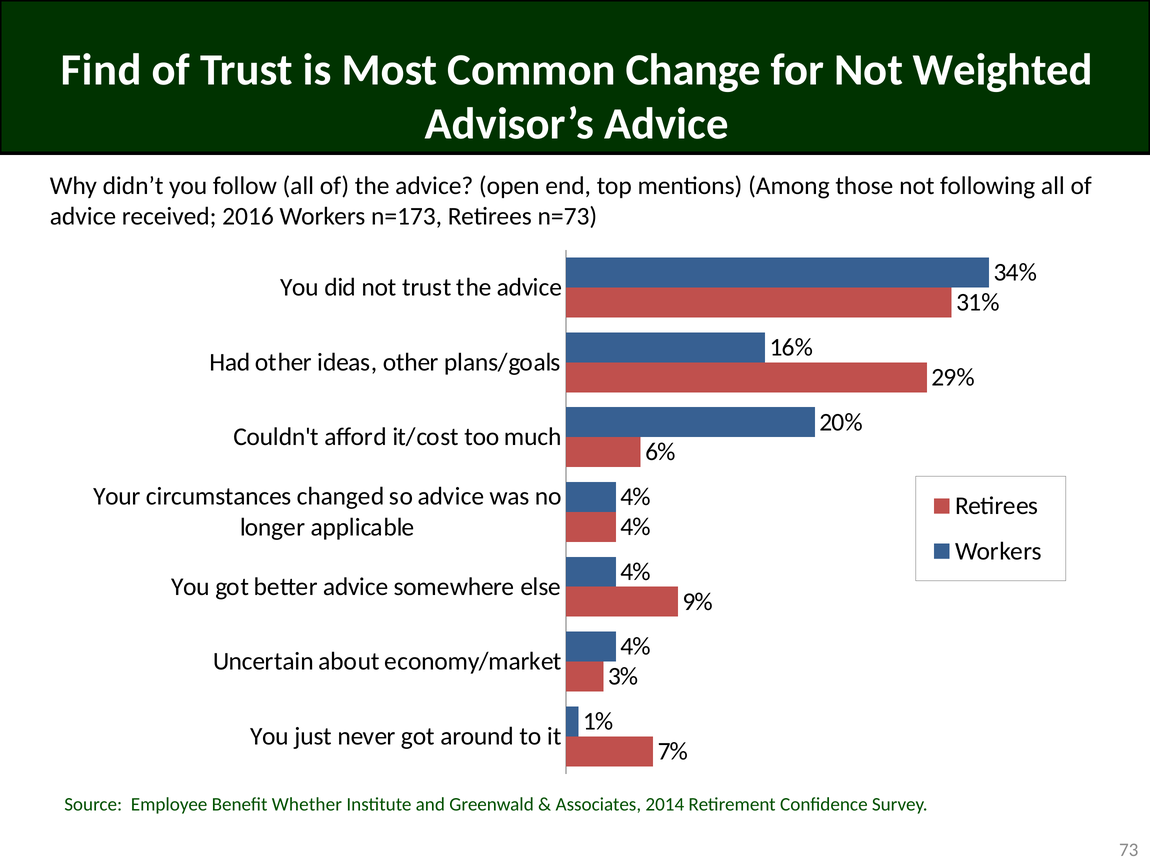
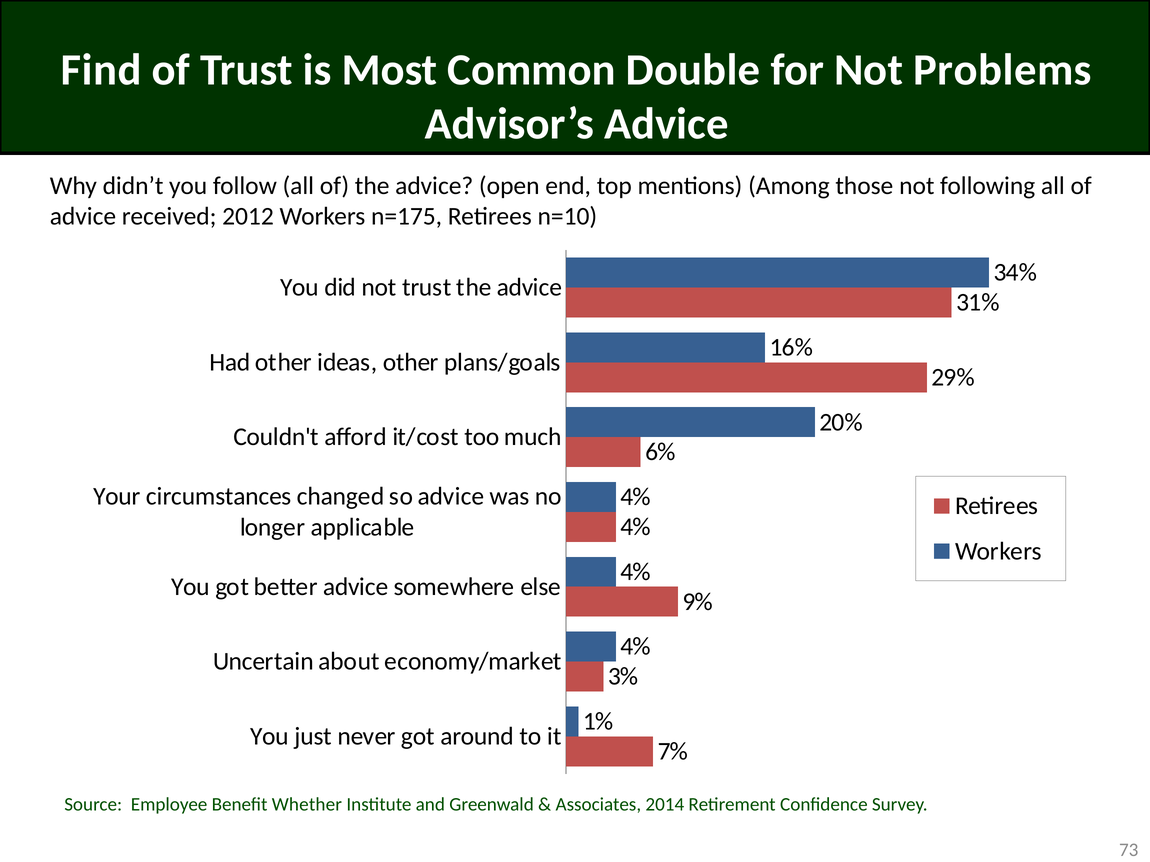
Change: Change -> Double
Weighted: Weighted -> Problems
2016: 2016 -> 2012
n=173: n=173 -> n=175
n=73: n=73 -> n=10
